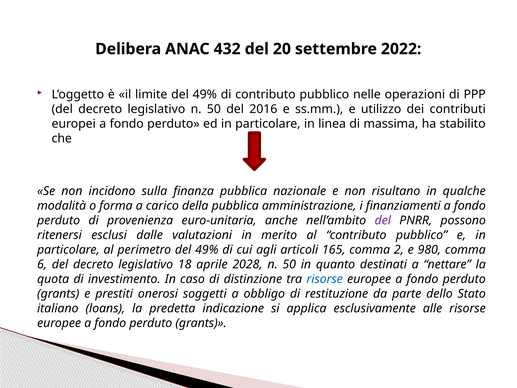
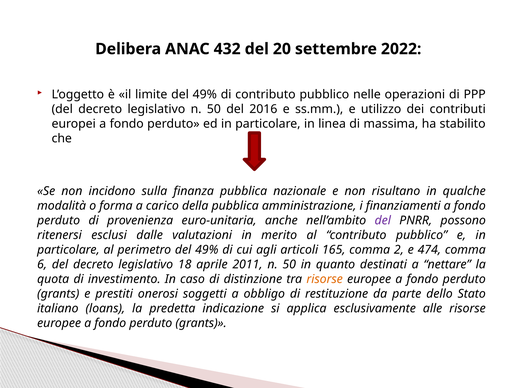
980: 980 -> 474
2028: 2028 -> 2011
risorse at (325, 279) colour: blue -> orange
